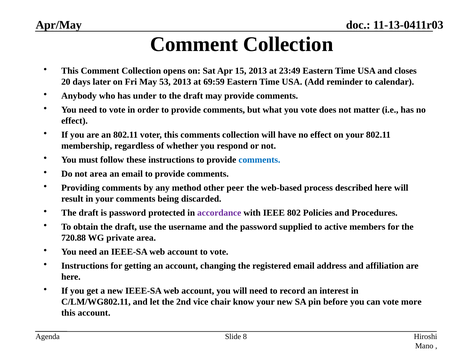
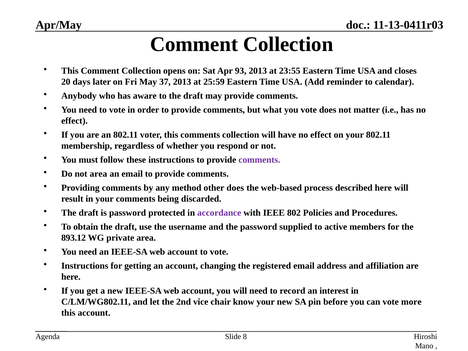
15: 15 -> 93
23:49: 23:49 -> 23:55
53: 53 -> 37
69:59: 69:59 -> 25:59
under: under -> aware
comments at (259, 160) colour: blue -> purple
other peer: peer -> does
720.88: 720.88 -> 893.12
